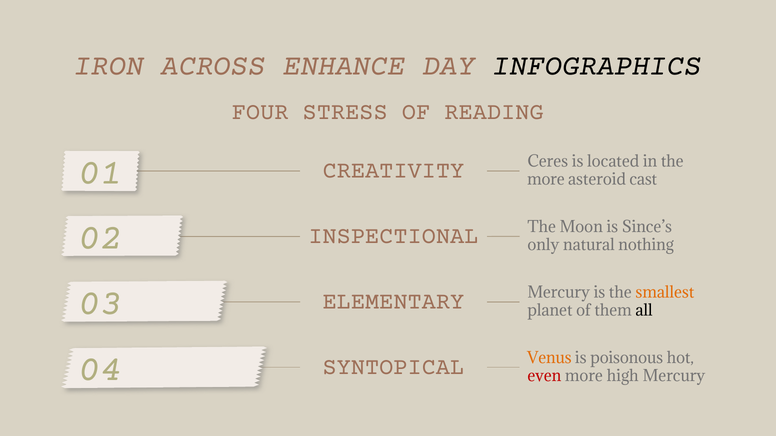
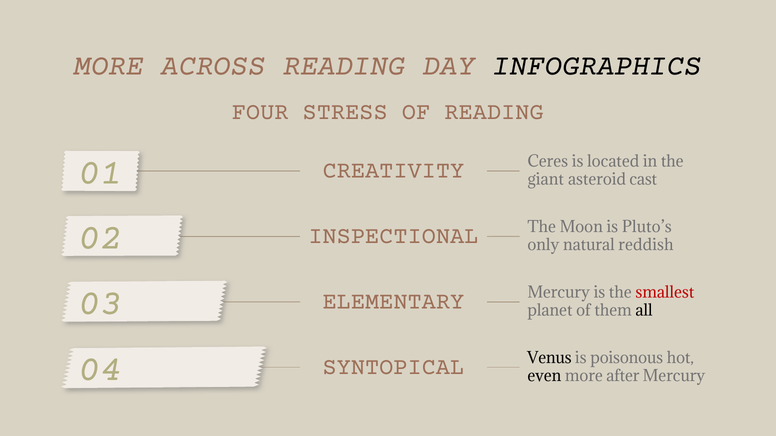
IRON at (109, 65): IRON -> MORE
ACROSS ENHANCE: ENHANCE -> READING
more at (546, 180): more -> giant
Since’s: Since’s -> Pluto’s
nothing: nothing -> reddish
smallest colour: orange -> red
Venus colour: orange -> black
even colour: red -> black
high: high -> after
